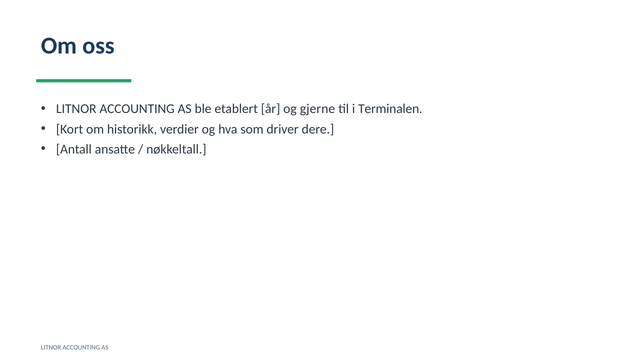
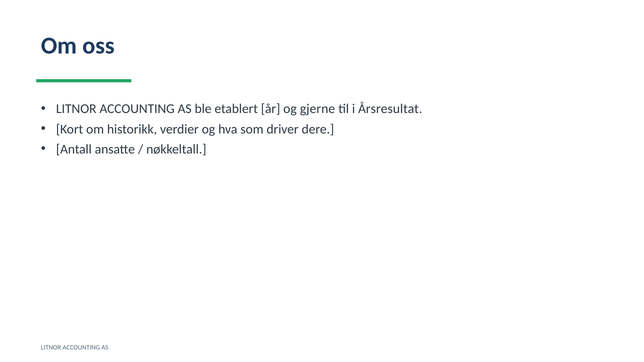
Terminalen: Terminalen -> Årsresultat
